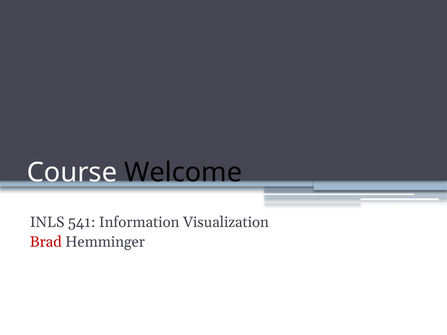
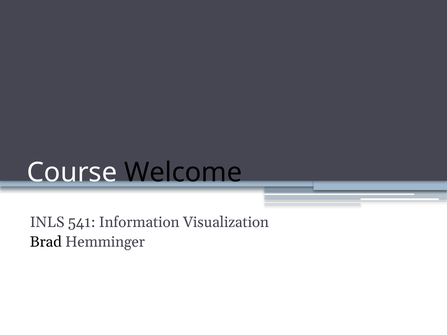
Brad colour: red -> black
